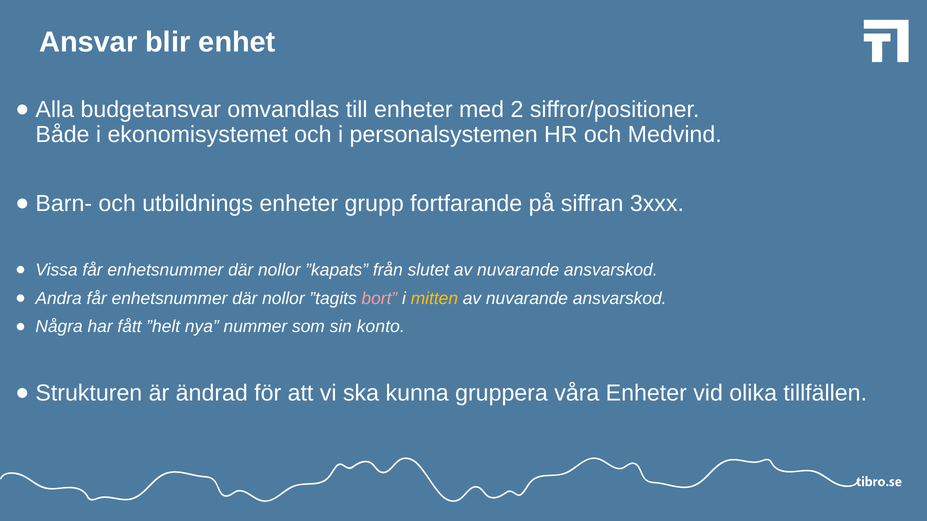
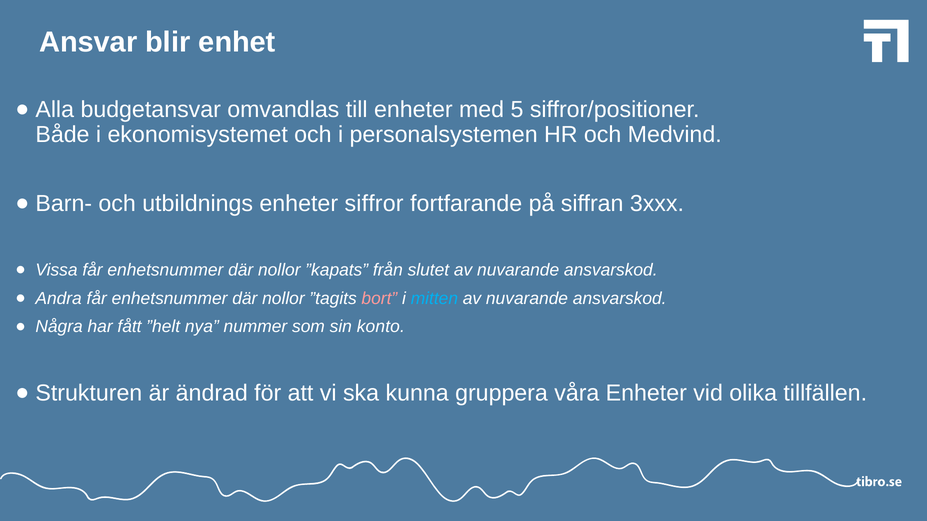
2: 2 -> 5
grupp: grupp -> siffror
mitten colour: yellow -> light blue
